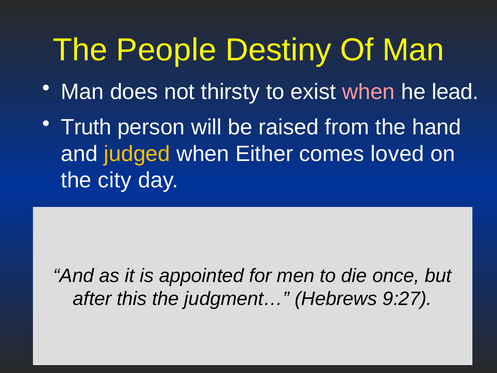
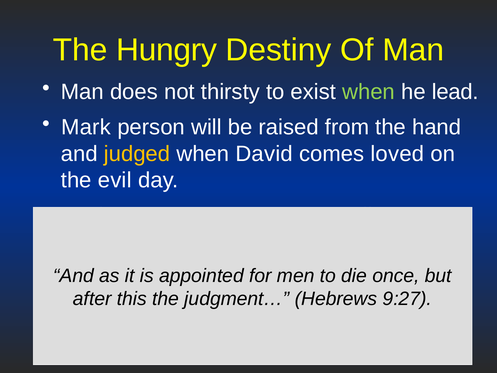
People: People -> Hungry
when at (369, 92) colour: pink -> light green
Truth: Truth -> Mark
Either: Either -> David
city: city -> evil
